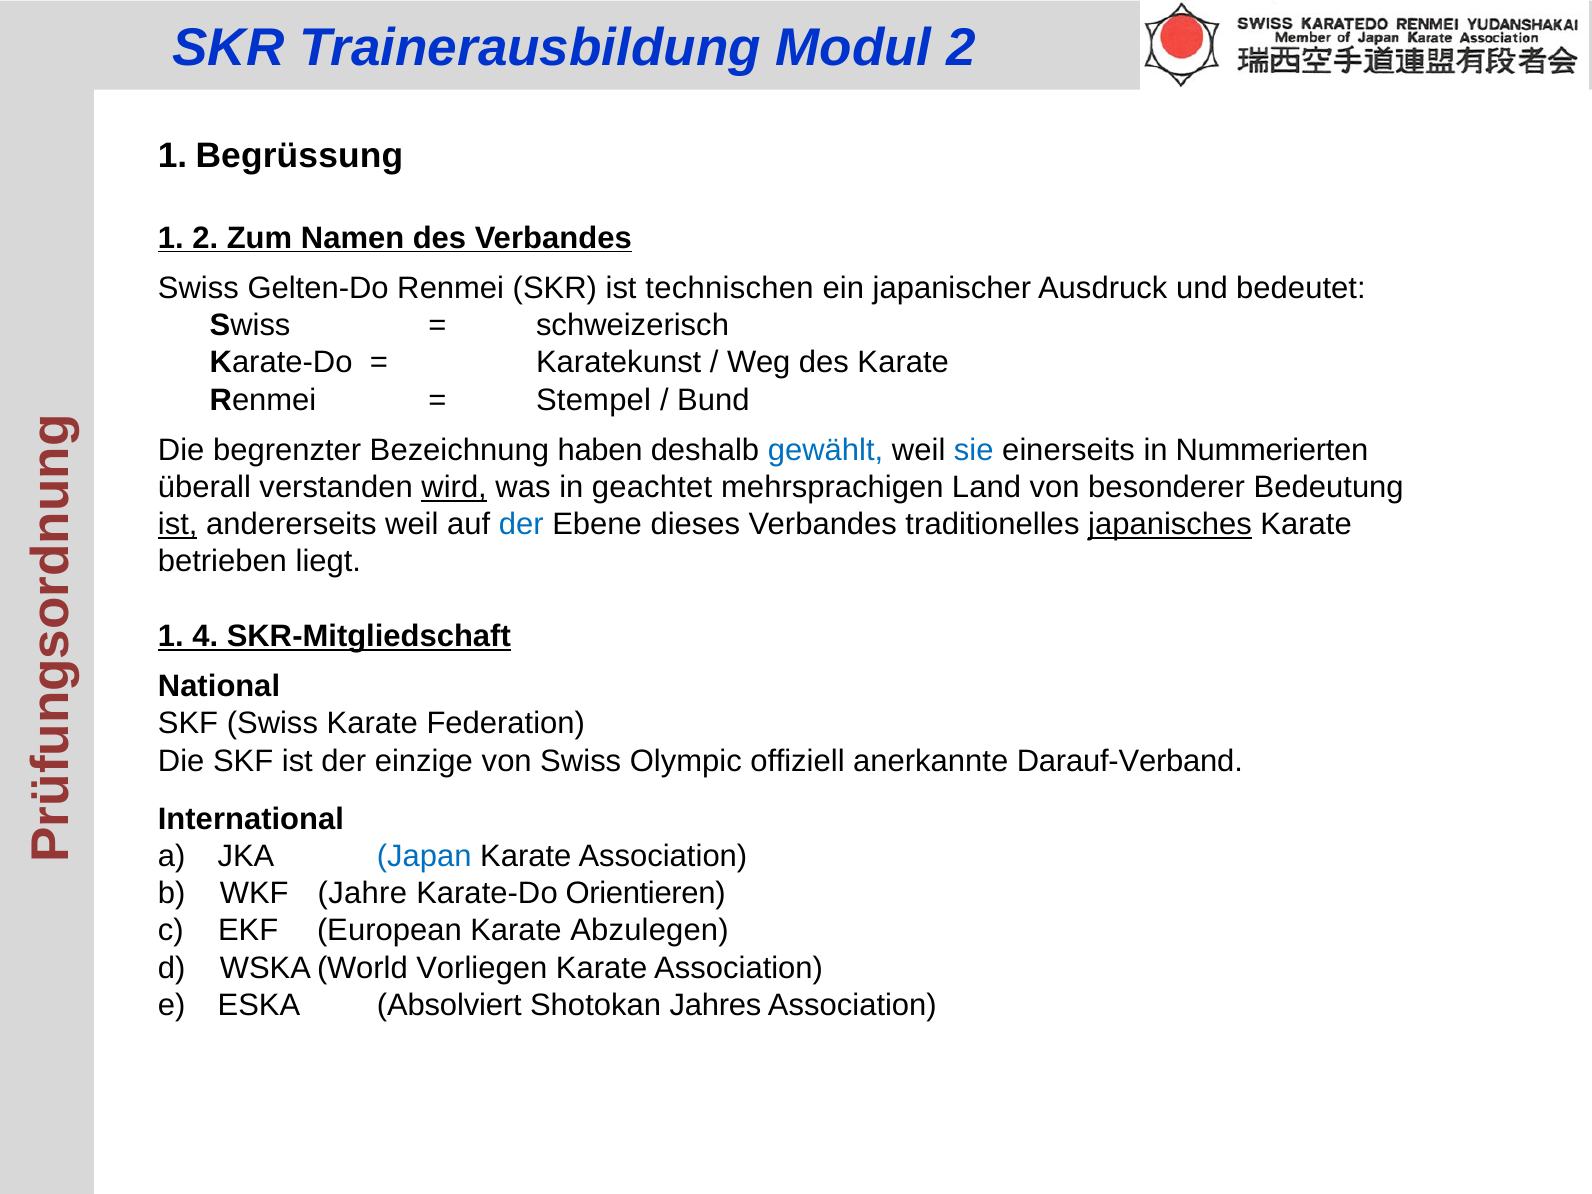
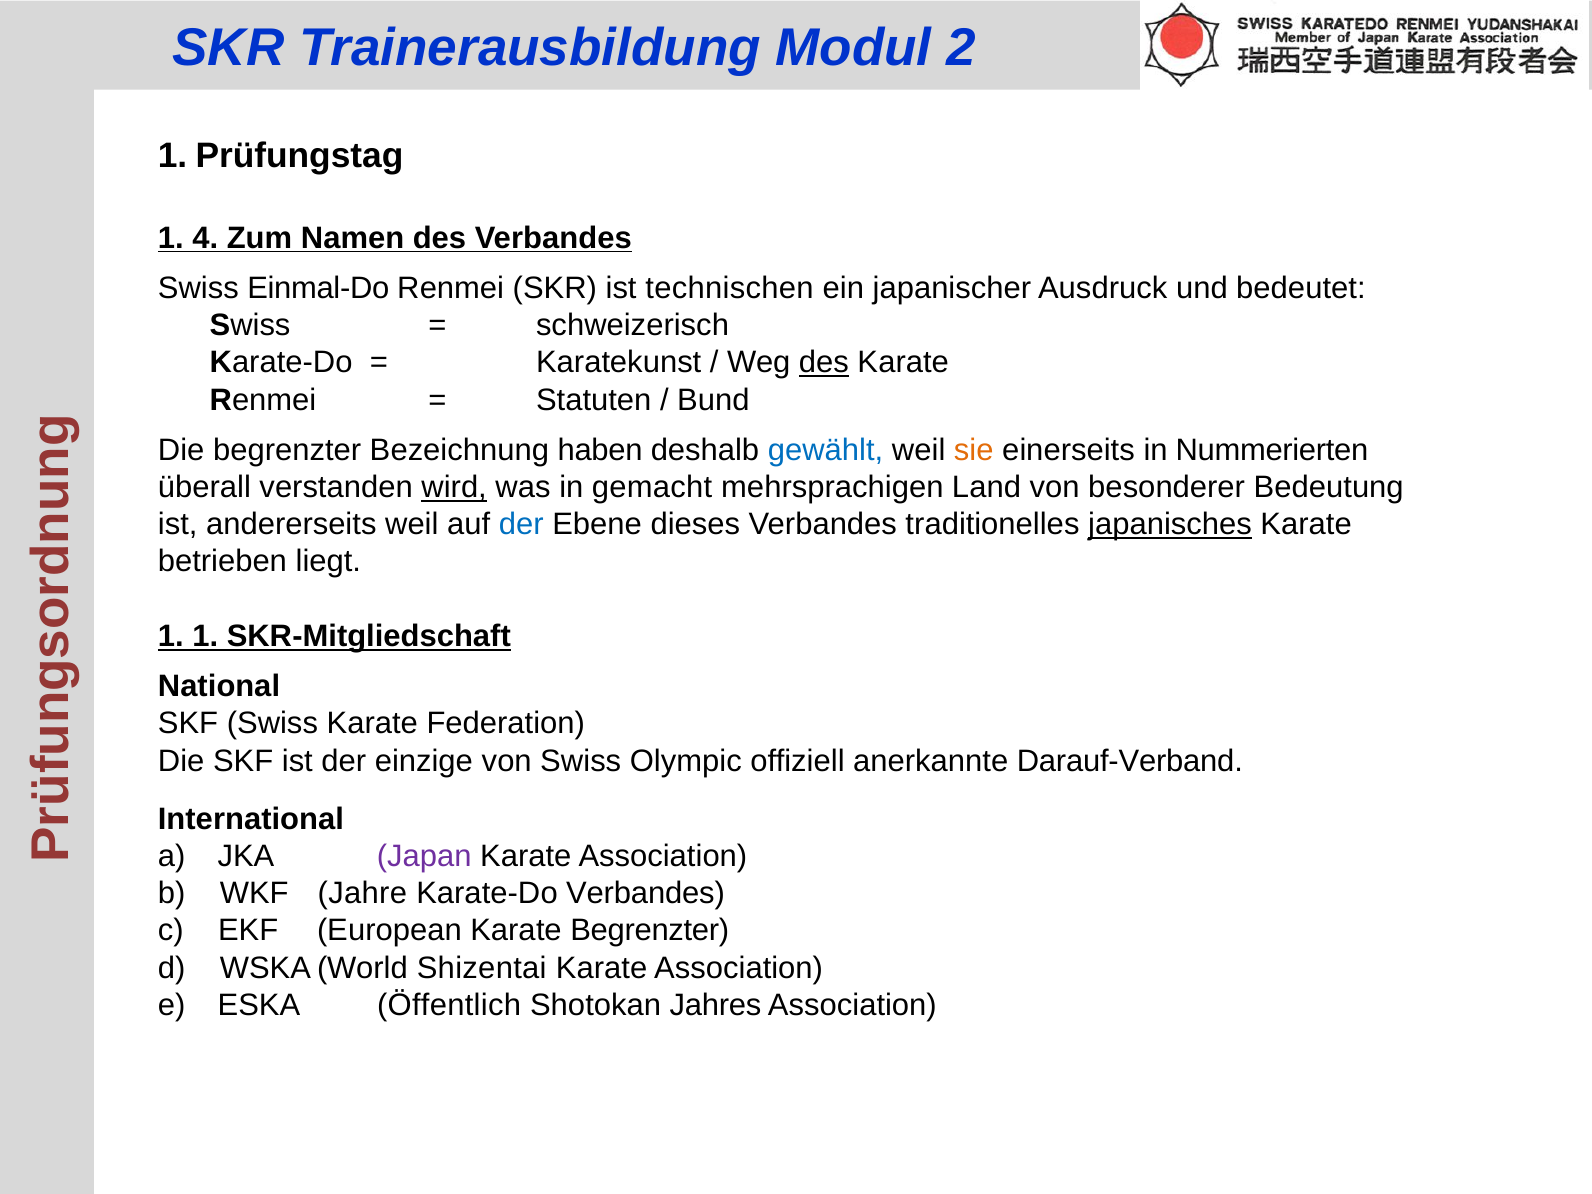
Begrüssung: Begrüssung -> Prüfungstag
1 2: 2 -> 4
Gelten-Do: Gelten-Do -> Einmal-Do
des at (824, 363) underline: none -> present
Stempel: Stempel -> Statuten
sie colour: blue -> orange
geachtet: geachtet -> gemacht
ist at (178, 525) underline: present -> none
1 4: 4 -> 1
Japan colour: blue -> purple
Karate-Do Orientieren: Orientieren -> Verbandes
Karate Abzulegen: Abzulegen -> Begrenzter
Vorliegen: Vorliegen -> Shizentai
Absolviert: Absolviert -> Öffentlich
